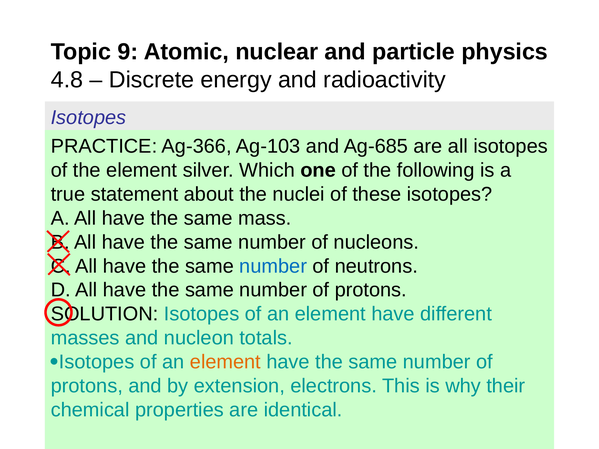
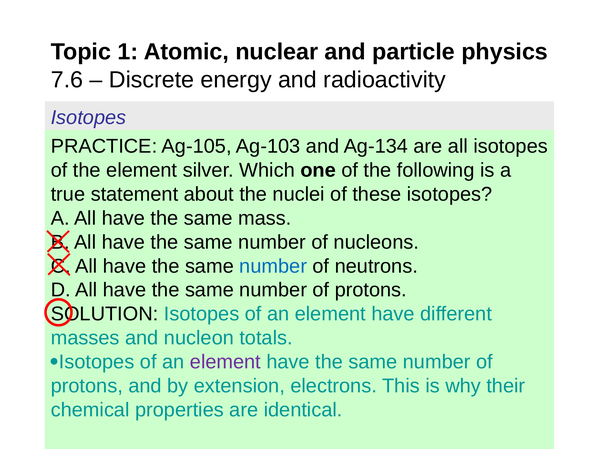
9: 9 -> 1
4.8: 4.8 -> 7.6
Ag-366: Ag-366 -> Ag-105
Ag-685: Ag-685 -> Ag-134
element at (225, 362) colour: orange -> purple
